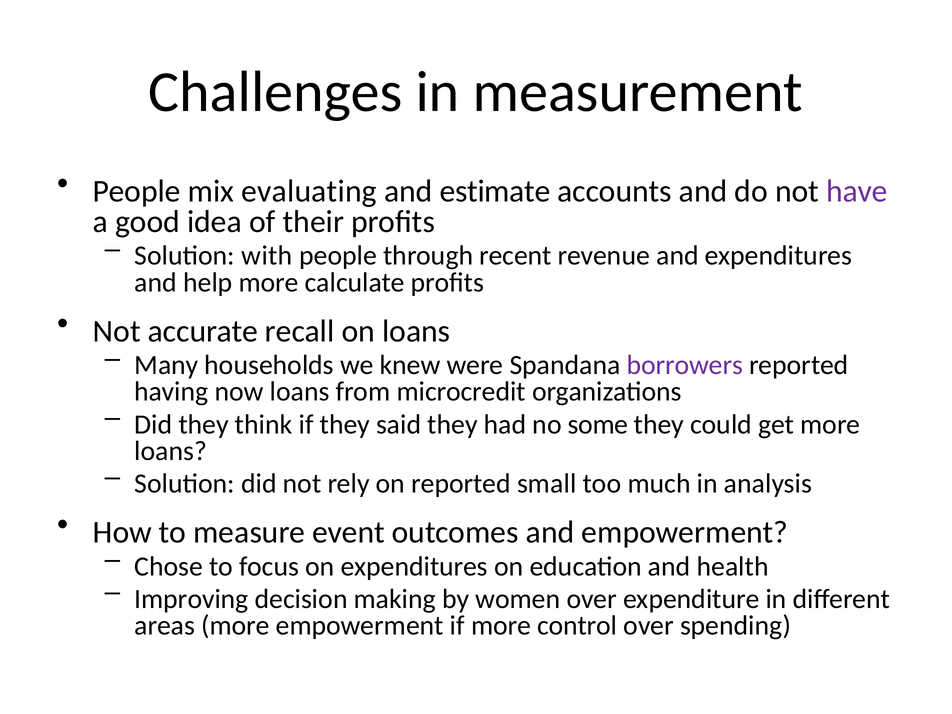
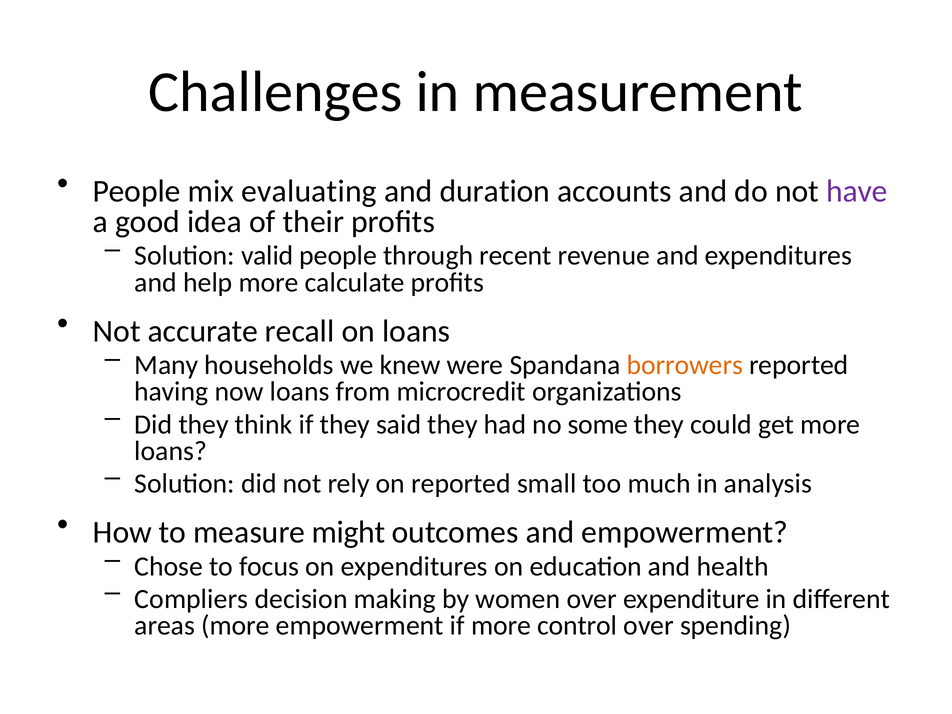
estimate: estimate -> duration
with: with -> valid
borrowers colour: purple -> orange
event: event -> might
Improving: Improving -> Compliers
